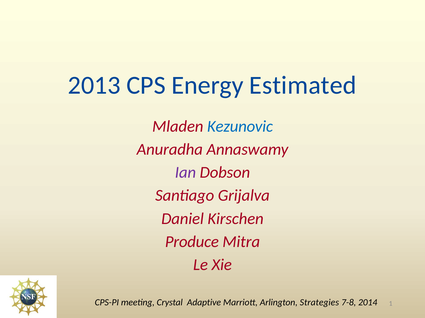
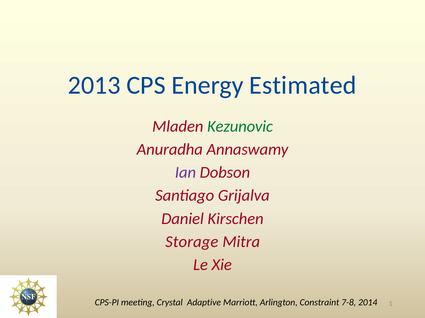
Kezunovic colour: blue -> green
Produce: Produce -> Storage
Strategies: Strategies -> Constraint
